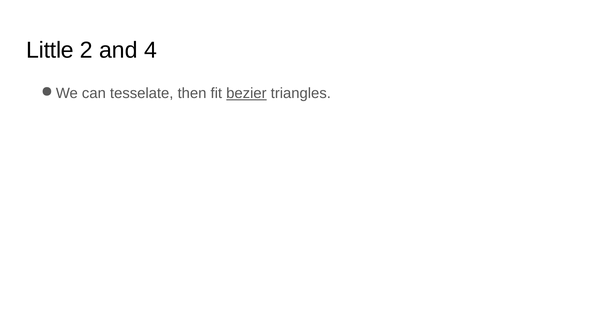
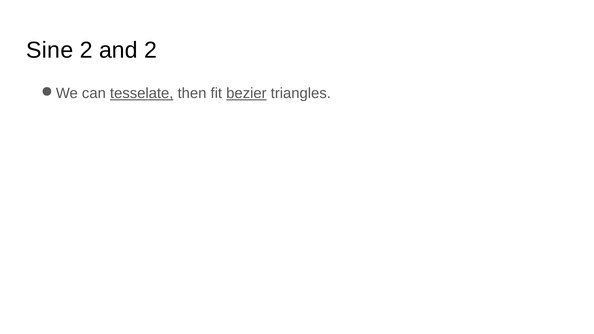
Little: Little -> Sine
and 4: 4 -> 2
tesselate underline: none -> present
